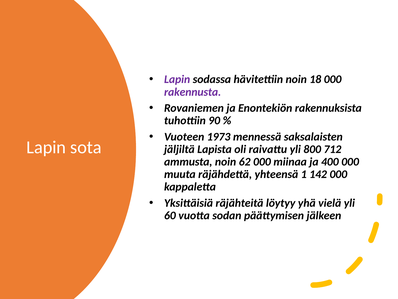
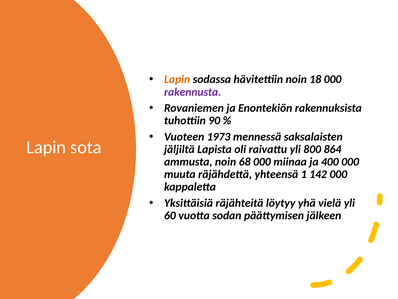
Lapin at (177, 79) colour: purple -> orange
712: 712 -> 864
62: 62 -> 68
